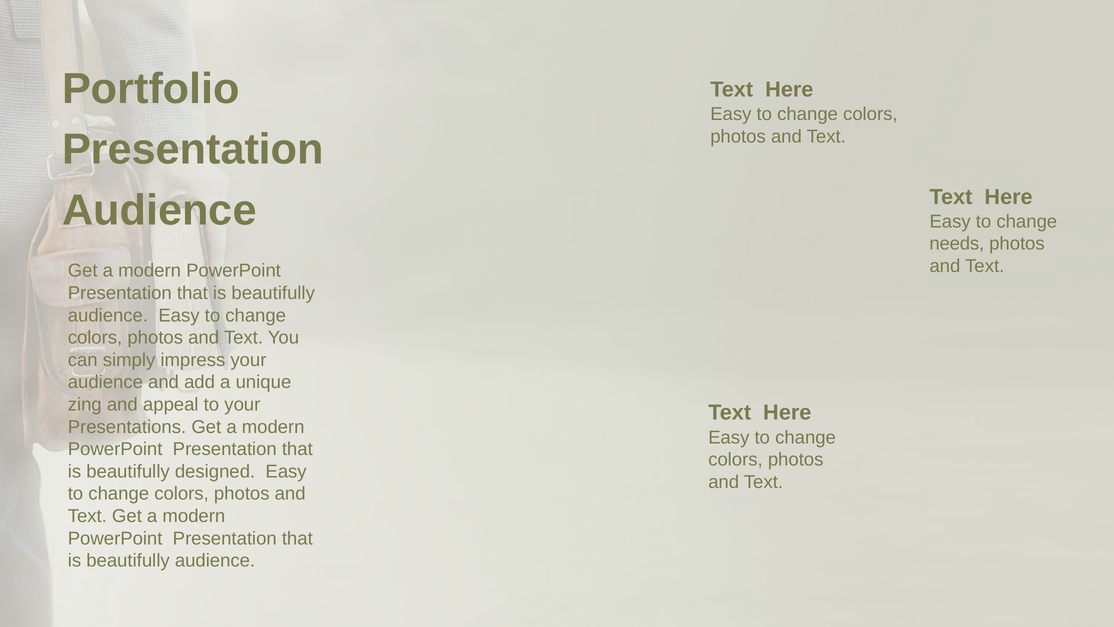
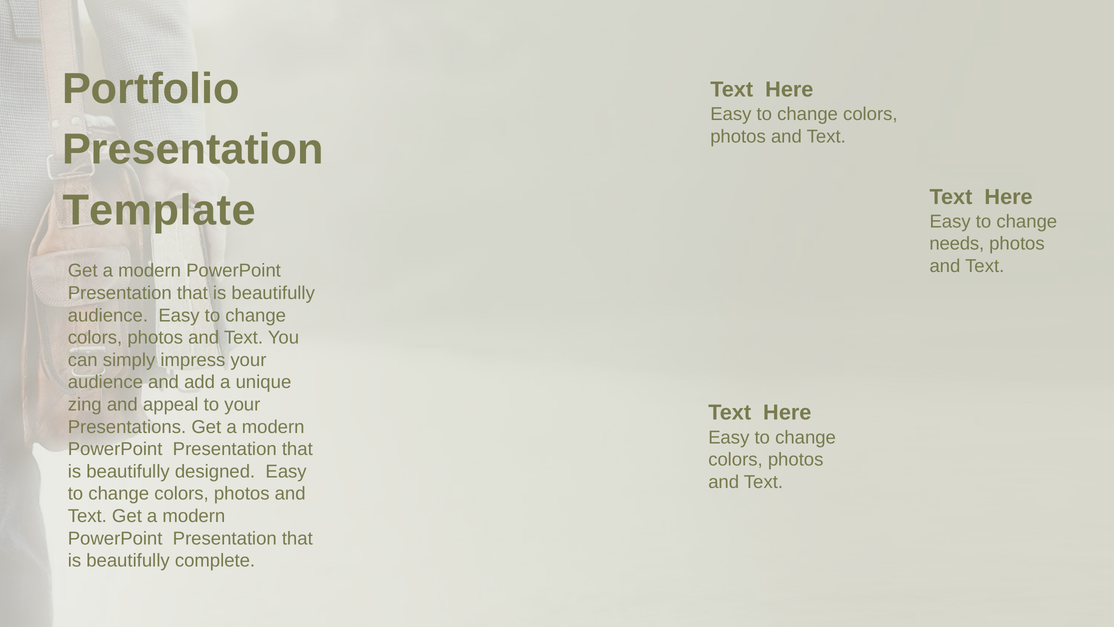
Audience at (159, 210): Audience -> Template
audience at (215, 560): audience -> complete
